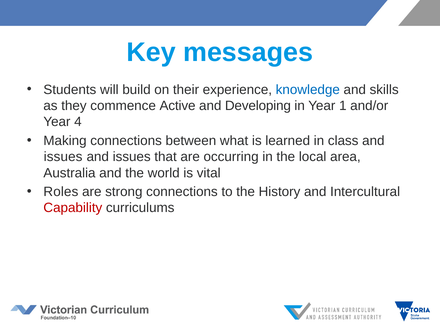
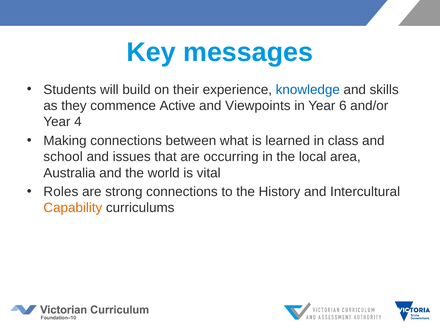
Developing: Developing -> Viewpoints
1: 1 -> 6
issues at (63, 157): issues -> school
Capability colour: red -> orange
